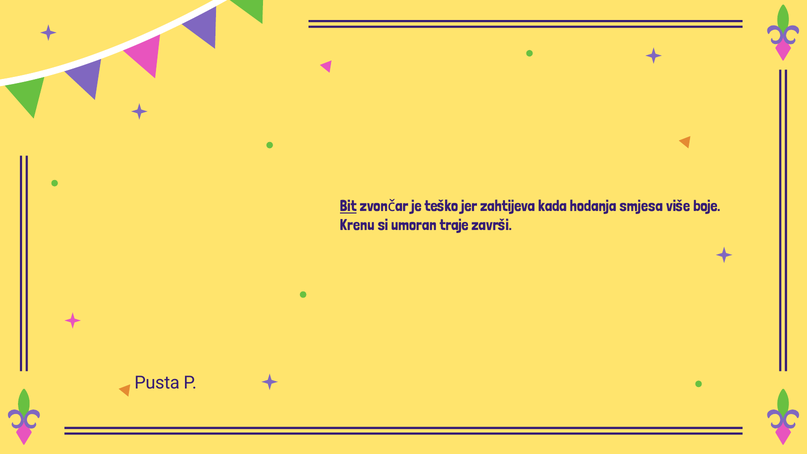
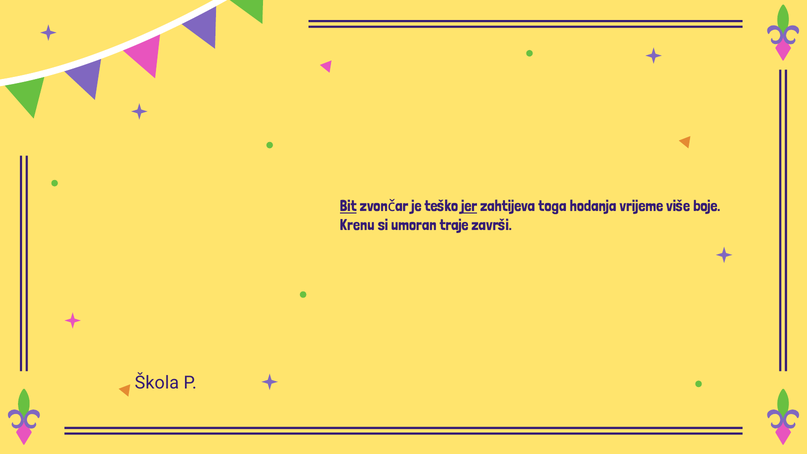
jer underline: none -> present
kada: kada -> toga
smjesa: smjesa -> vrijeme
Pusta: Pusta -> Škola
